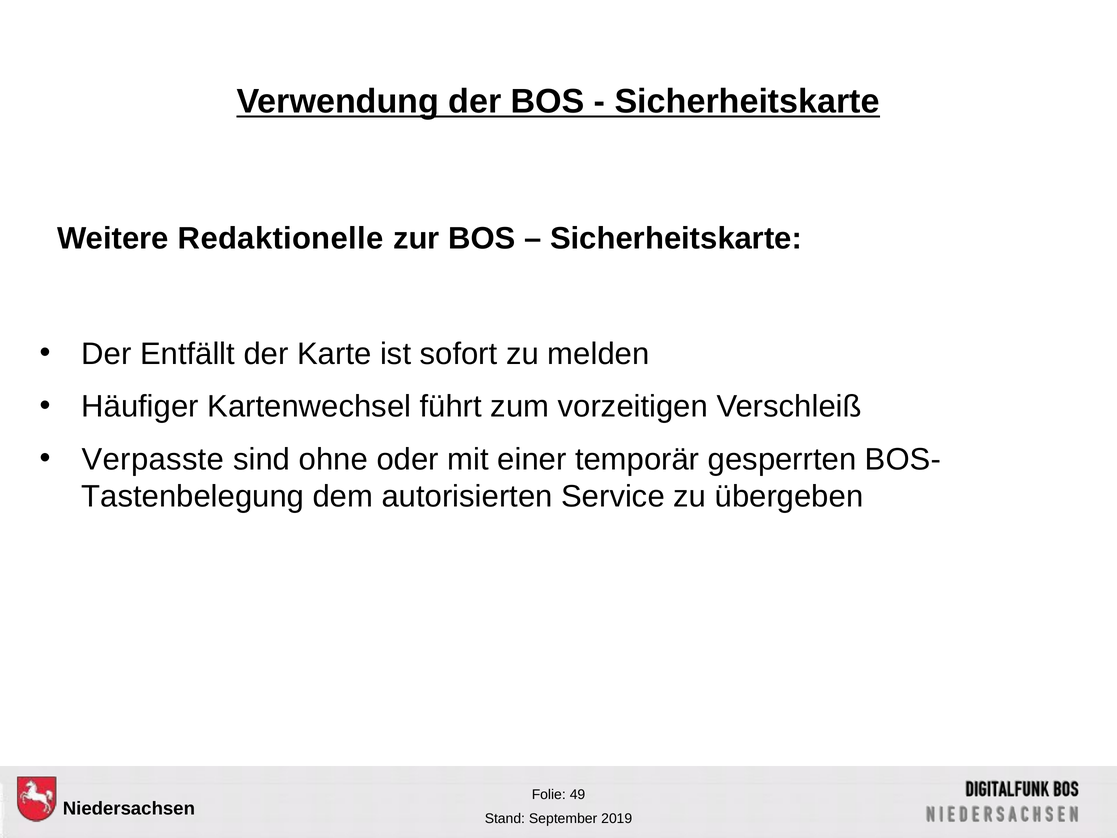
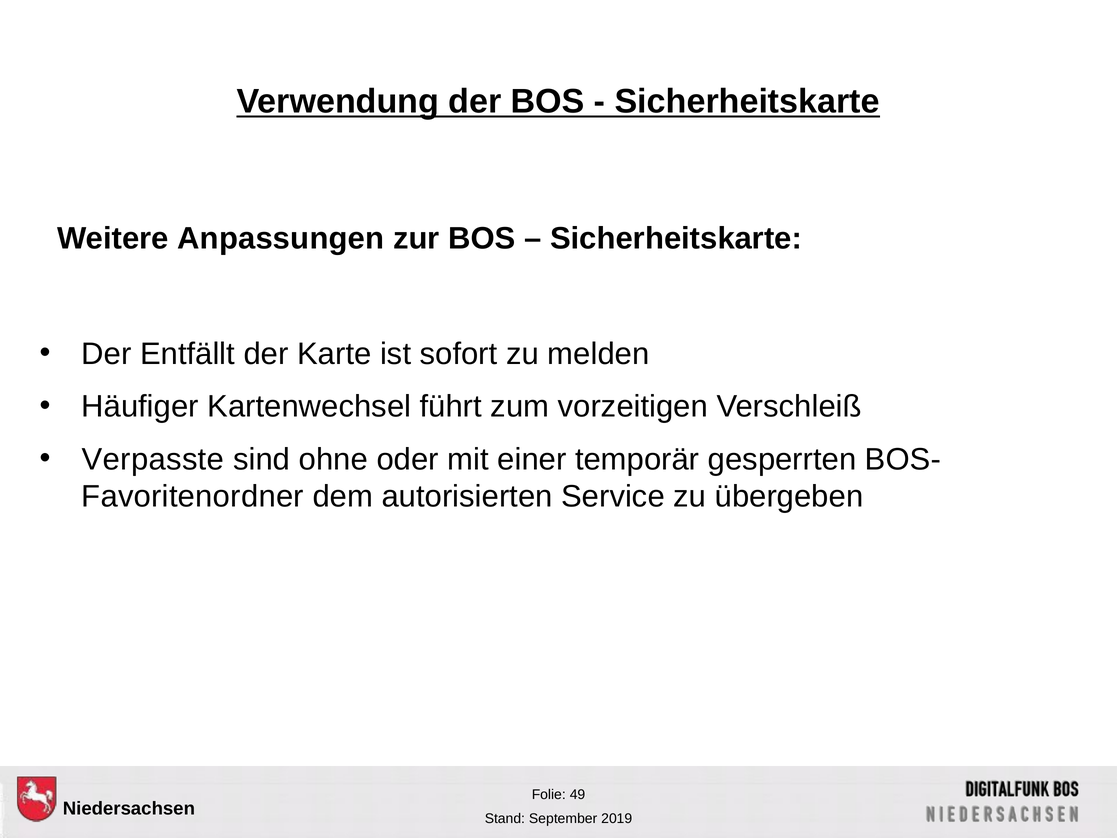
Redaktionelle: Redaktionelle -> Anpassungen
Tastenbelegung: Tastenbelegung -> Favoritenordner
